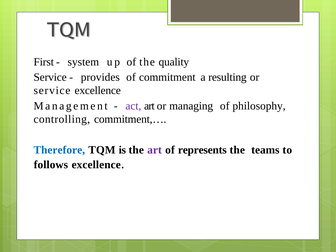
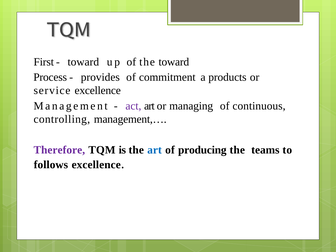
system at (83, 62): system -> toward
the quality: quality -> toward
Service at (50, 77): Service -> Process
resulting: resulting -> products
philosophy: philosophy -> continuous
commitment,…: commitment,… -> management,…
Therefore colour: blue -> purple
art at (155, 150) colour: purple -> blue
represents: represents -> producing
